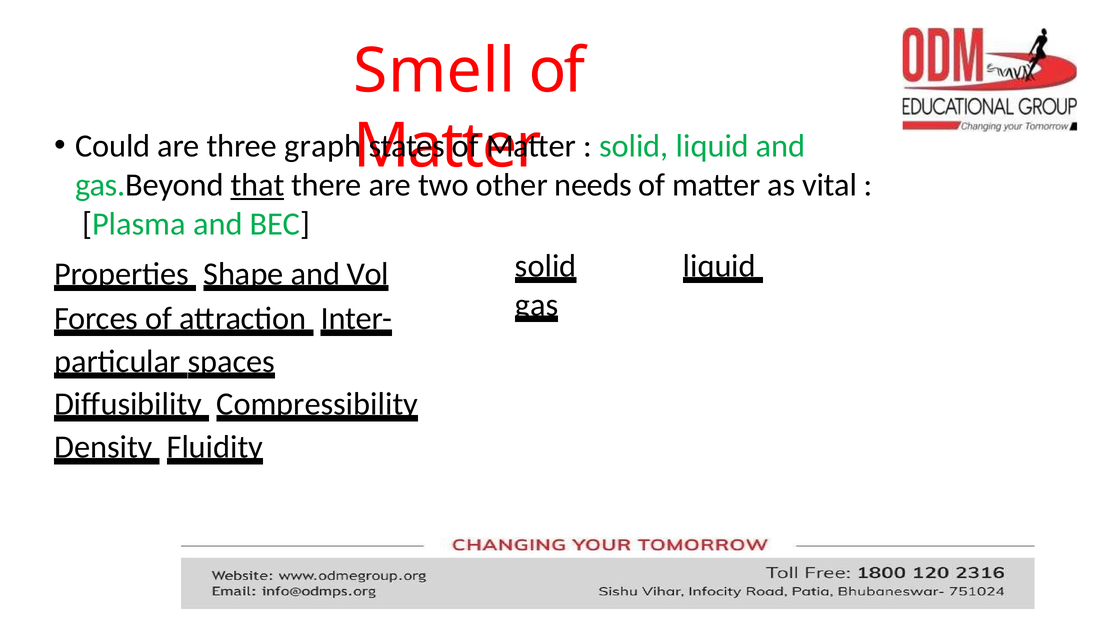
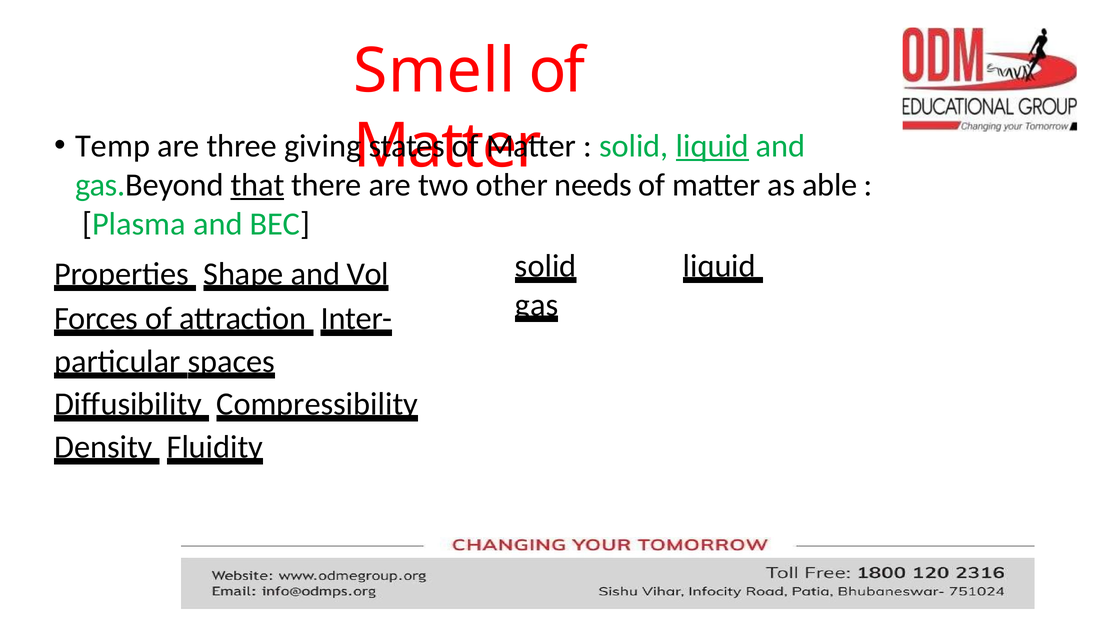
Could: Could -> Temp
graph: graph -> giving
liquid at (712, 146) underline: none -> present
vital: vital -> able
